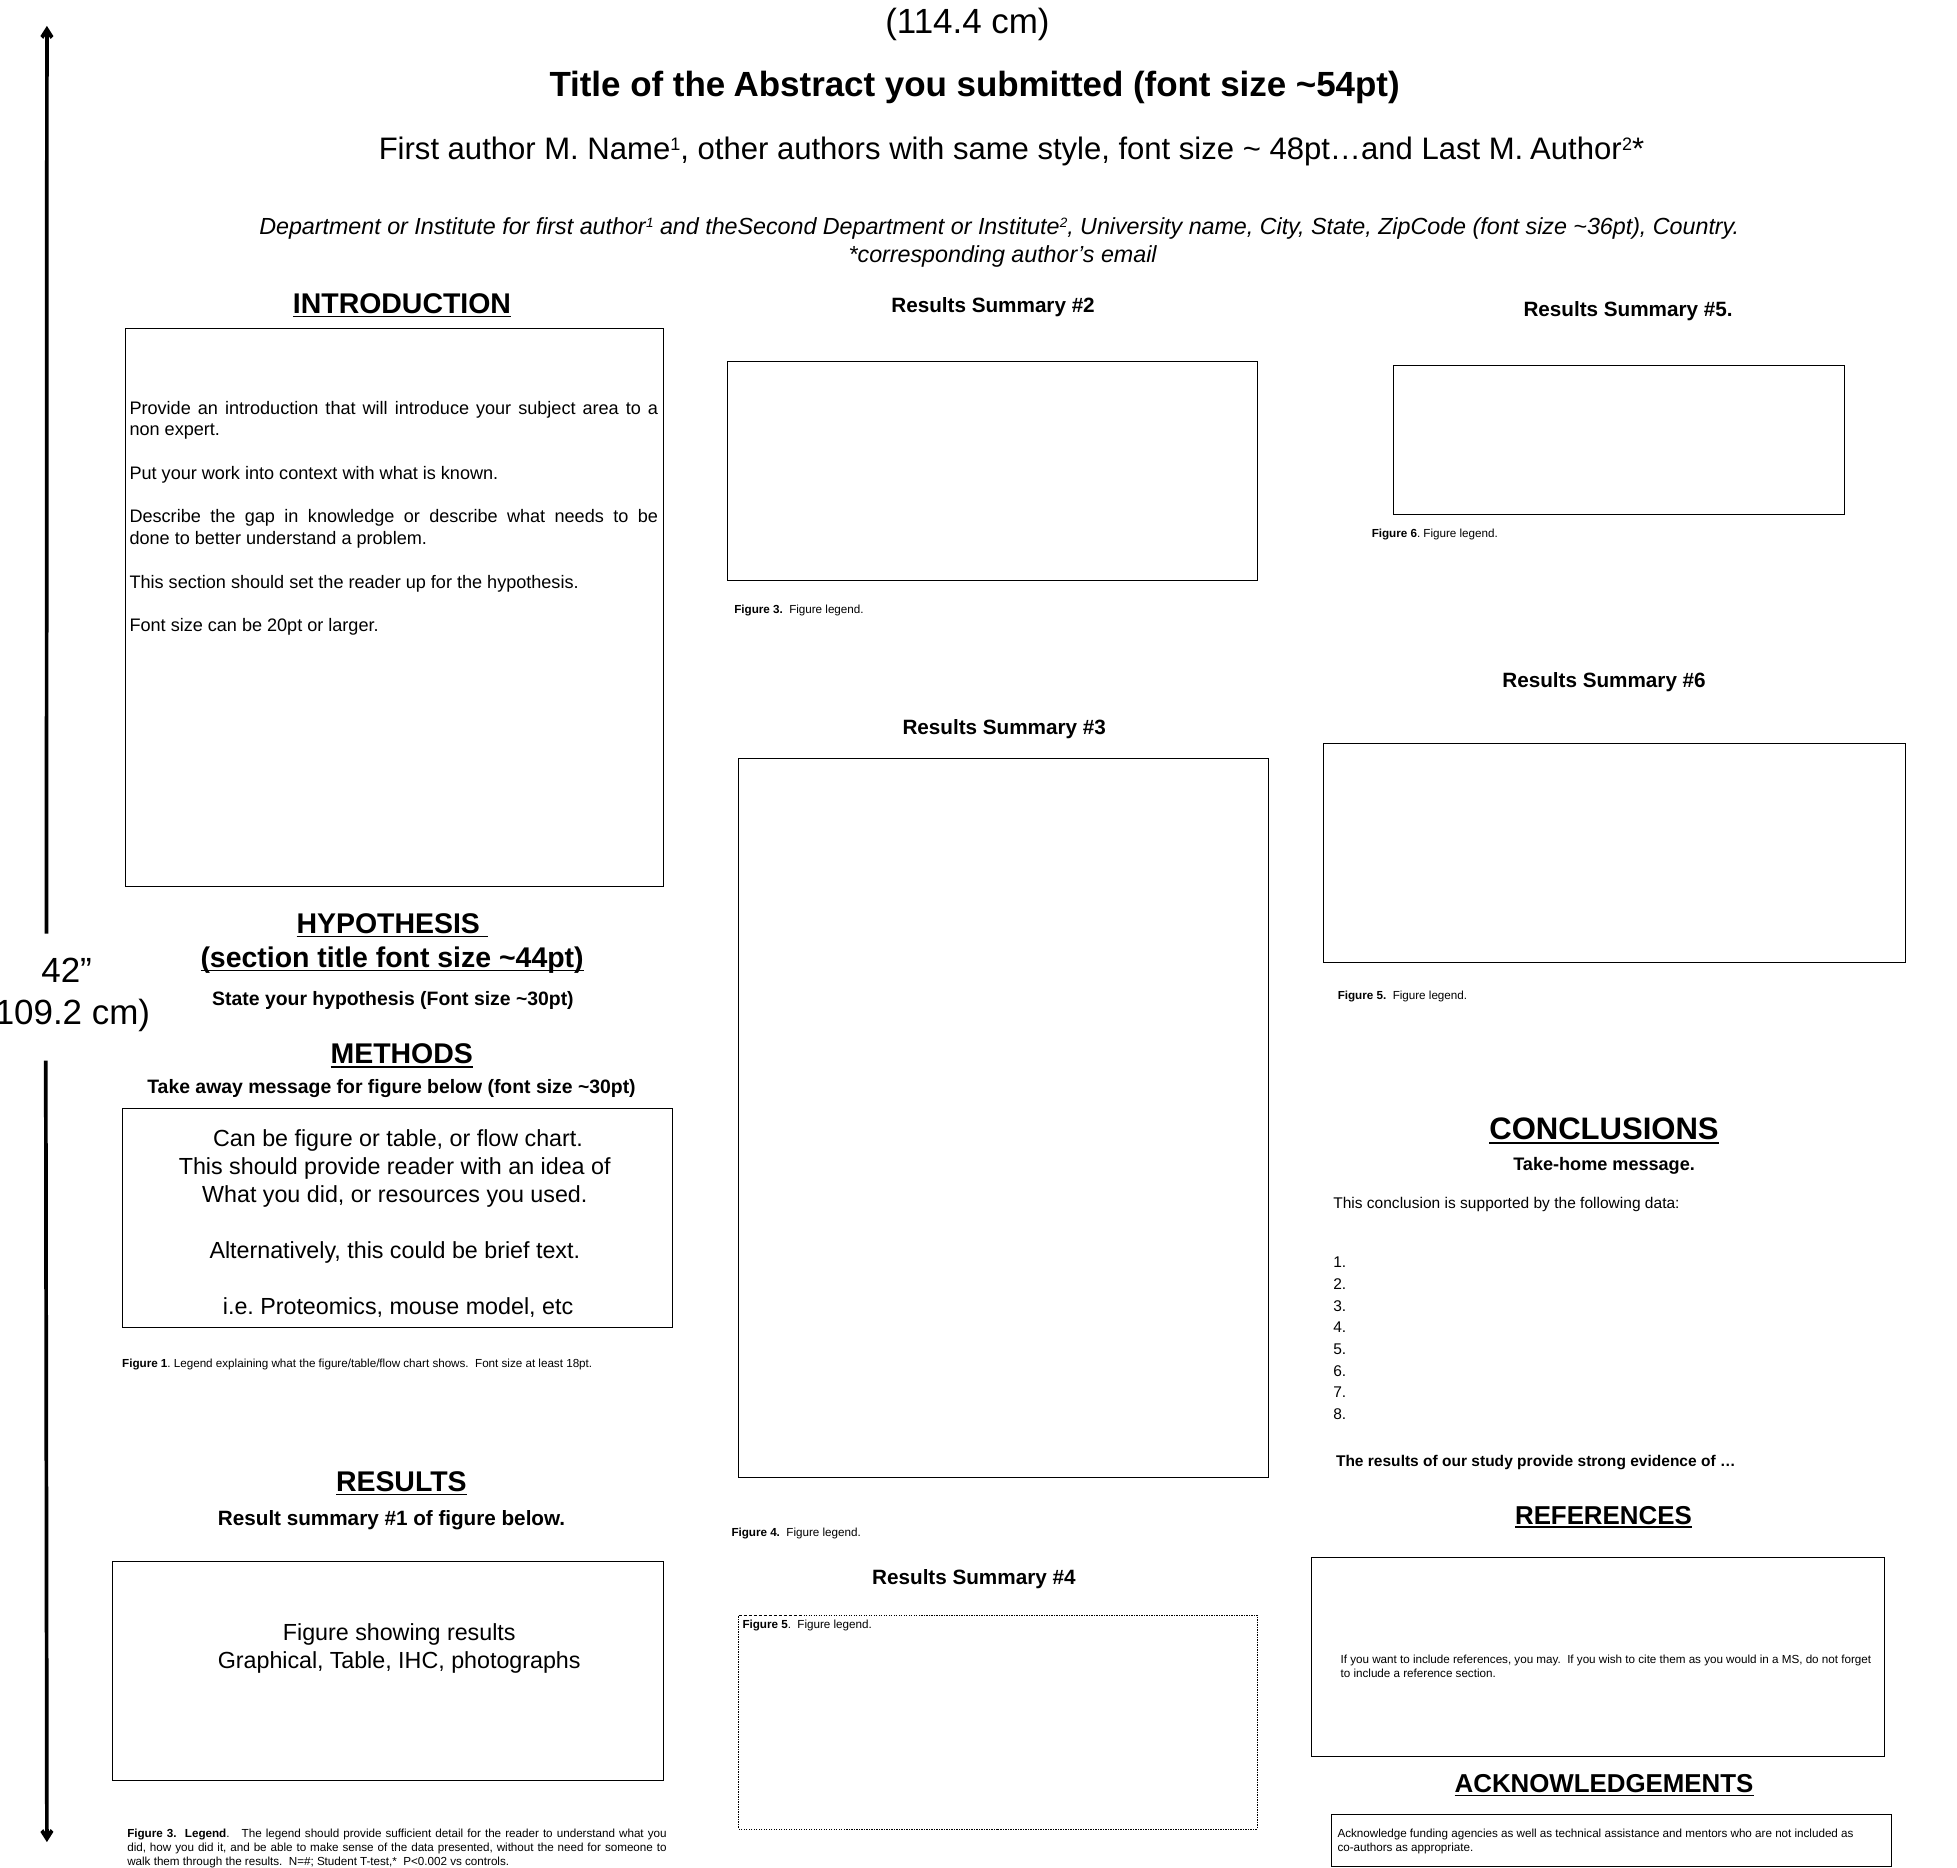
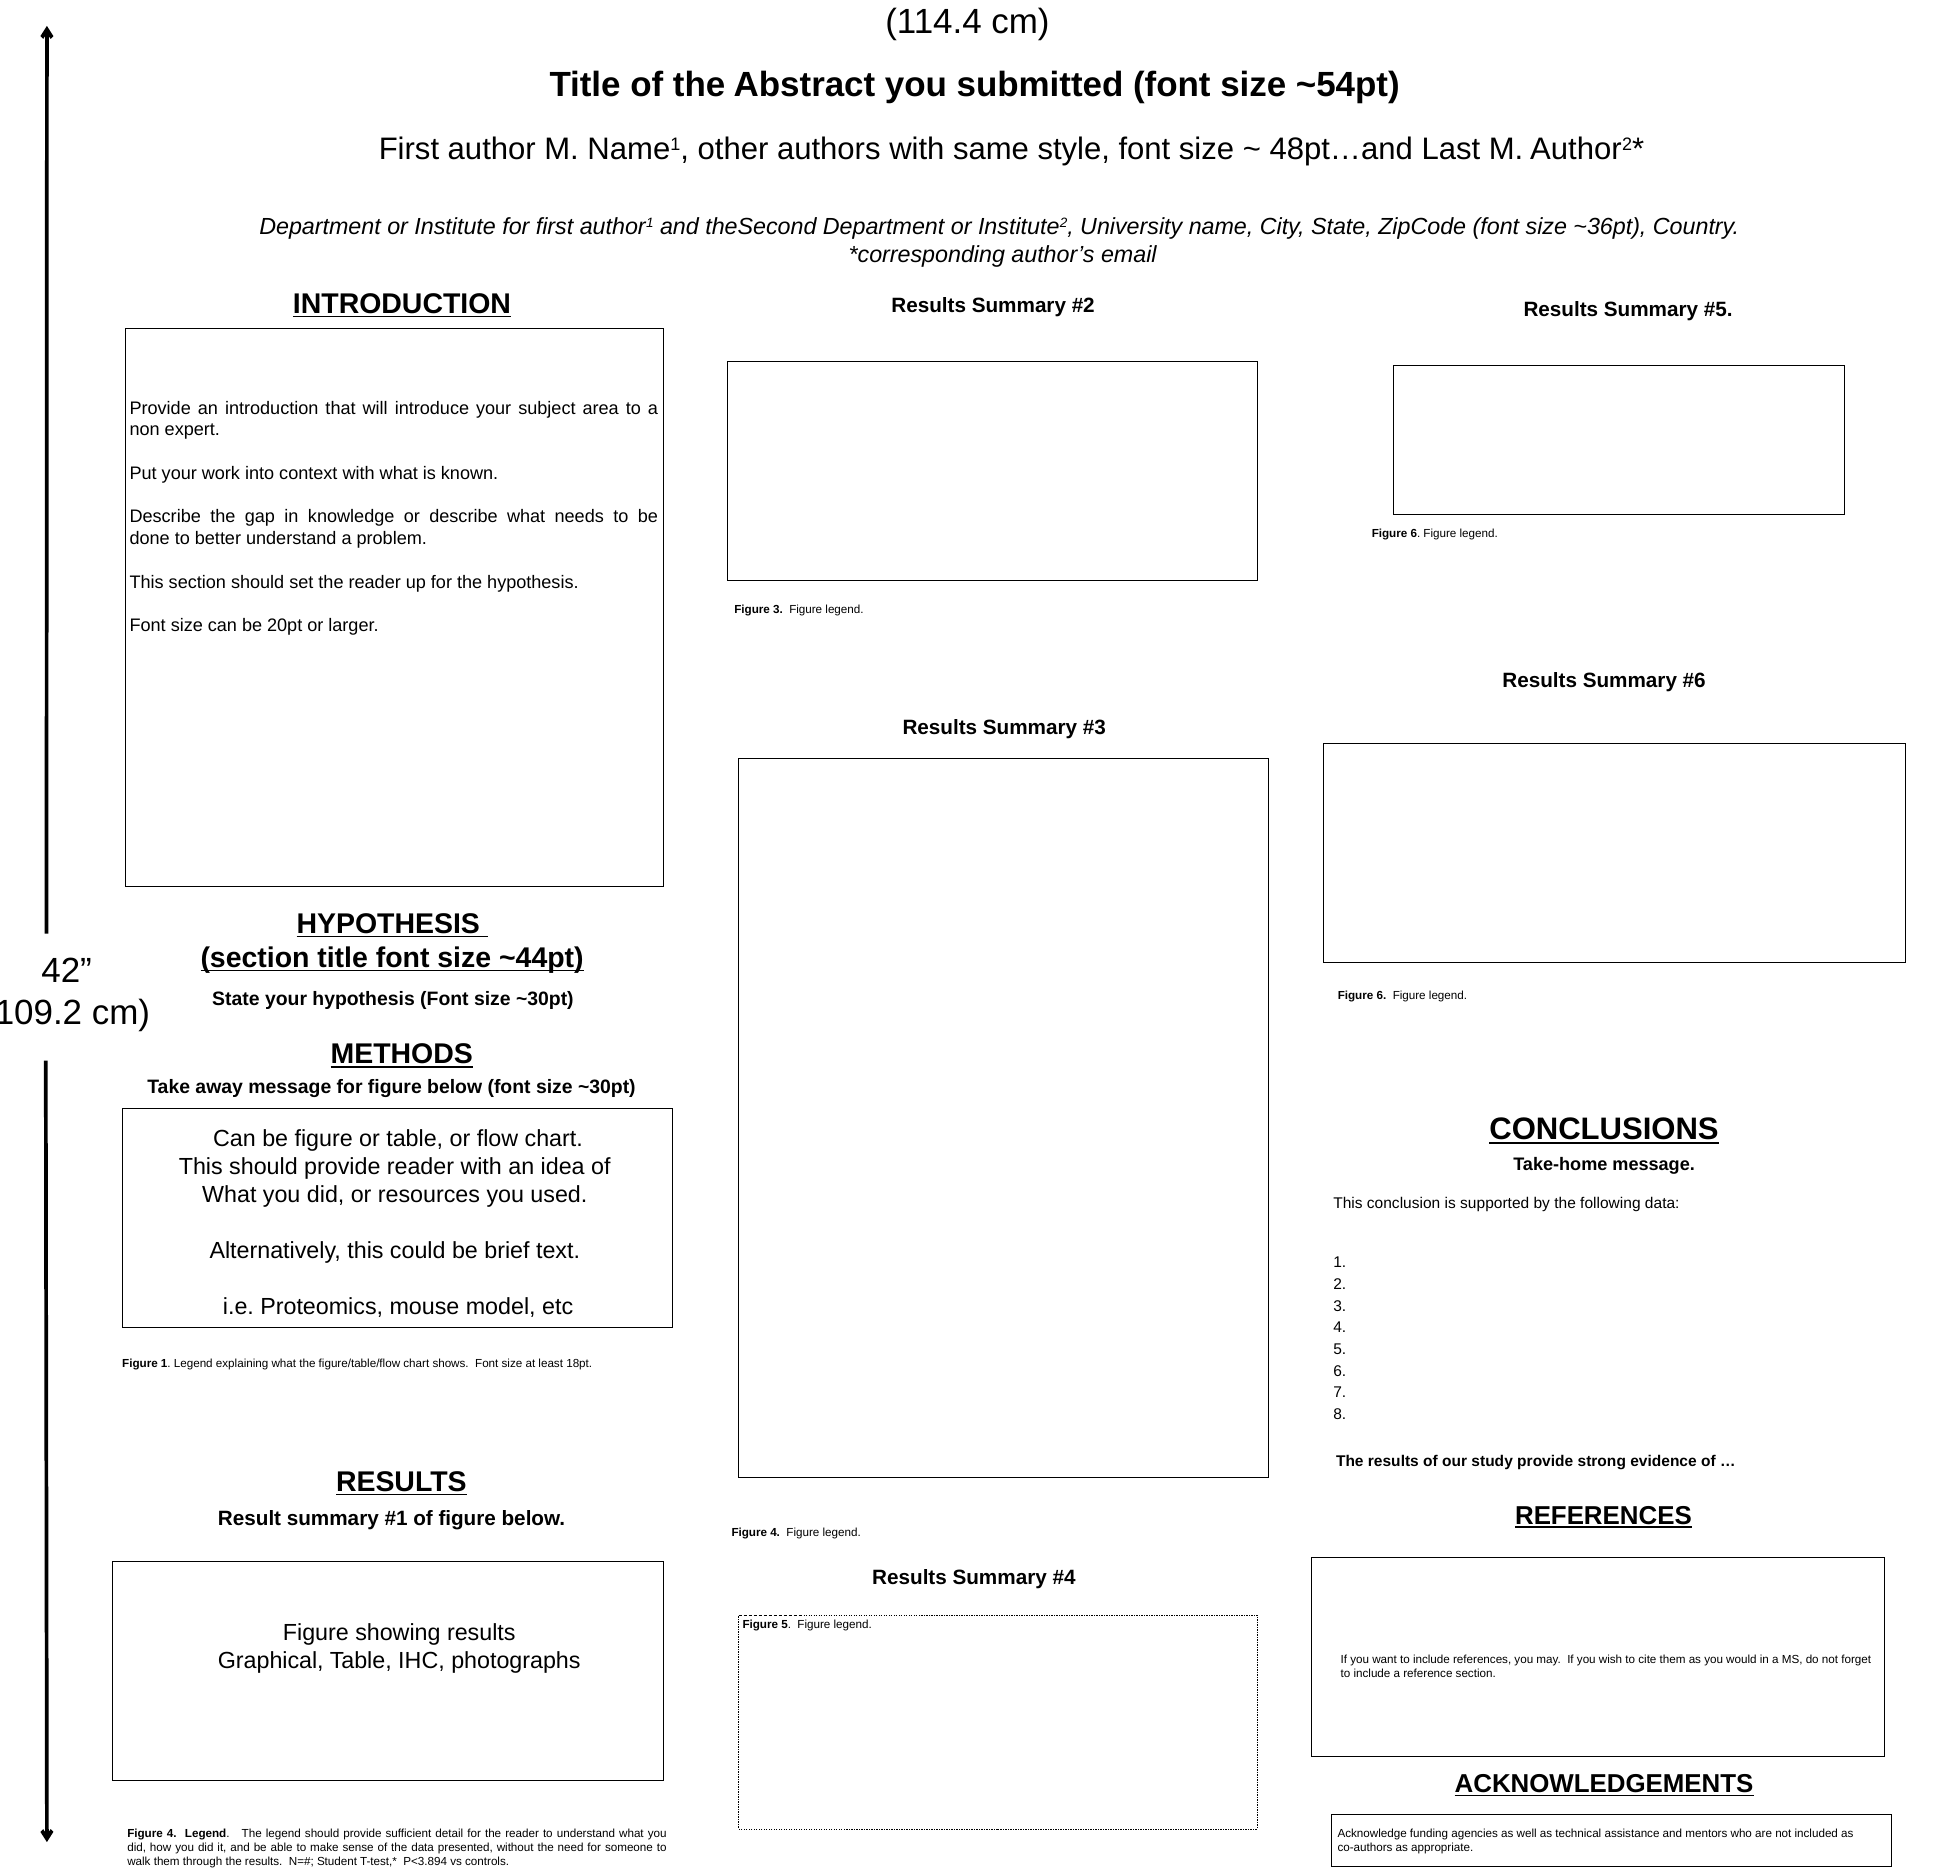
5 at (1381, 995): 5 -> 6
3 at (172, 1834): 3 -> 4
P<0.002: P<0.002 -> P<3.894
